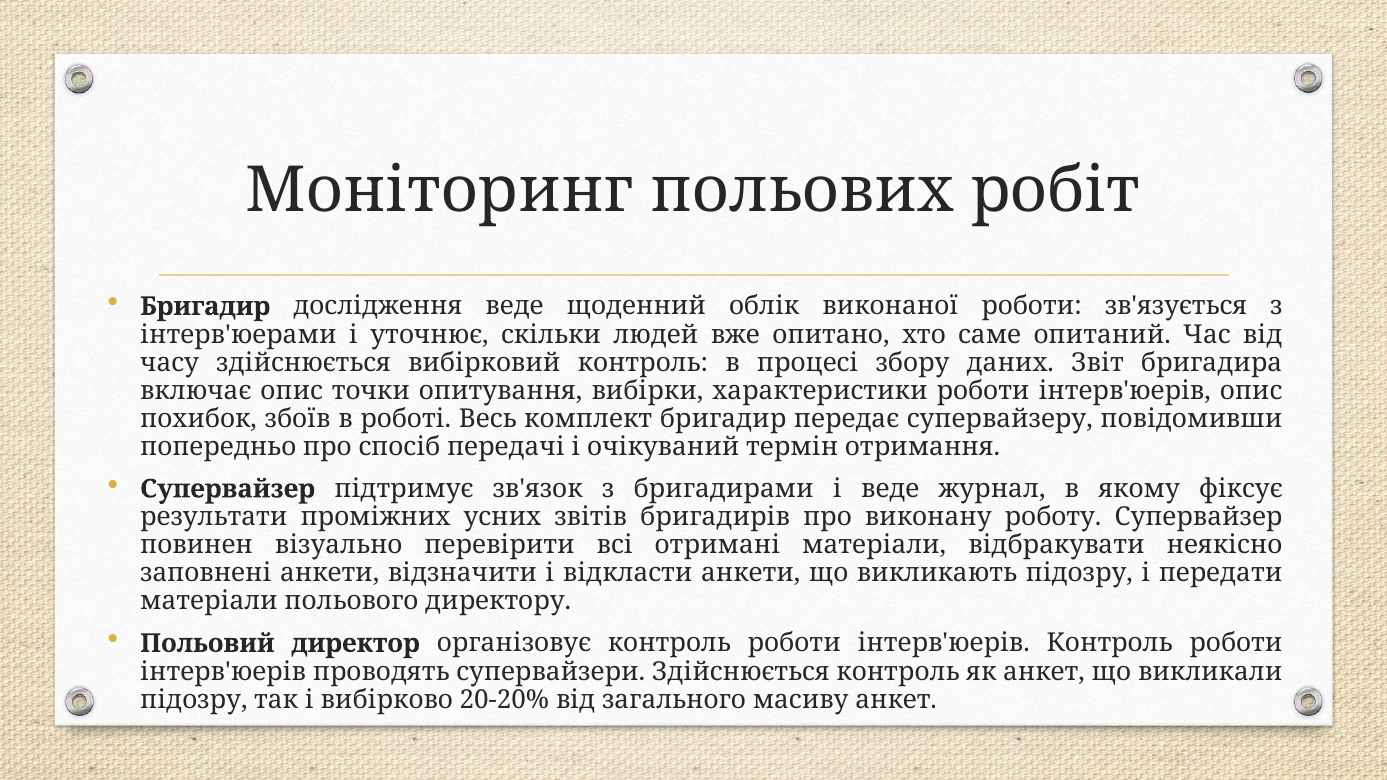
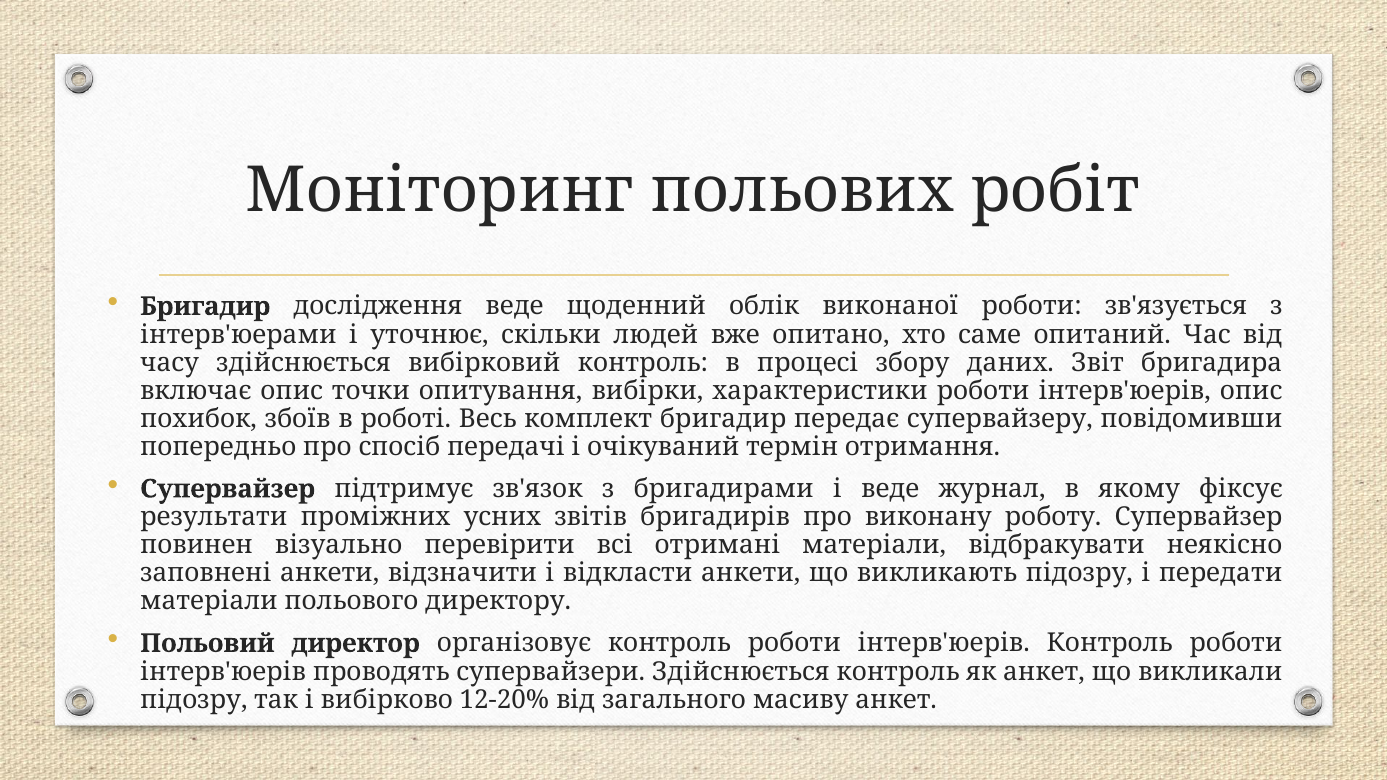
20-20%: 20-20% -> 12-20%
